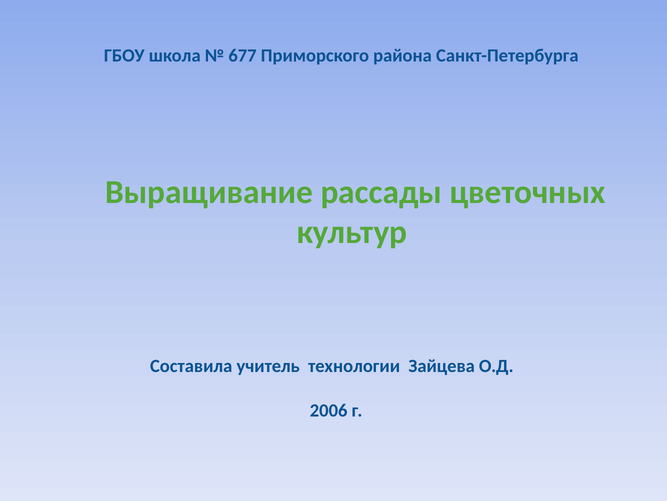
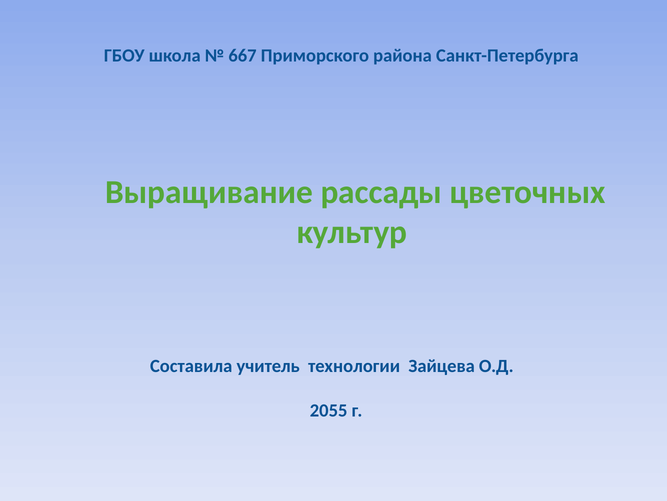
677: 677 -> 667
2006: 2006 -> 2055
